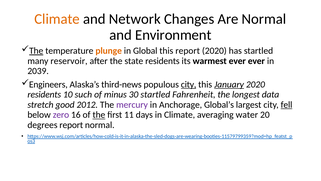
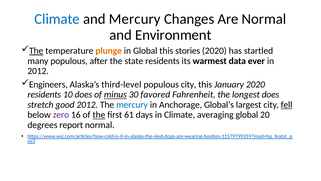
Climate at (57, 19) colour: orange -> blue
and Network: Network -> Mercury
this report: report -> stories
many reservoir: reservoir -> populous
warmest ever: ever -> data
2039 at (38, 71): 2039 -> 2012
third-news: third-news -> third-level
city at (189, 84) underline: present -> none
January underline: present -> none
10 such: such -> does
minus underline: none -> present
30 startled: startled -> favored
longest data: data -> does
mercury at (132, 105) colour: purple -> blue
11: 11 -> 61
averaging water: water -> global
